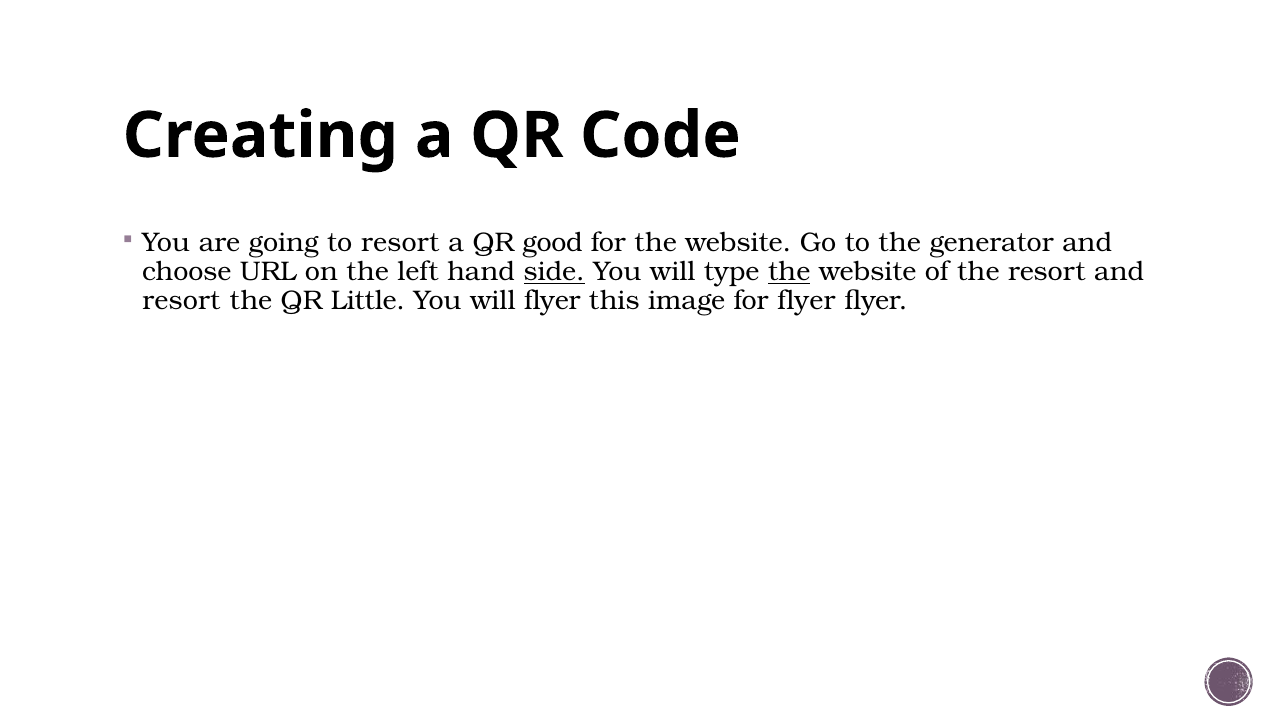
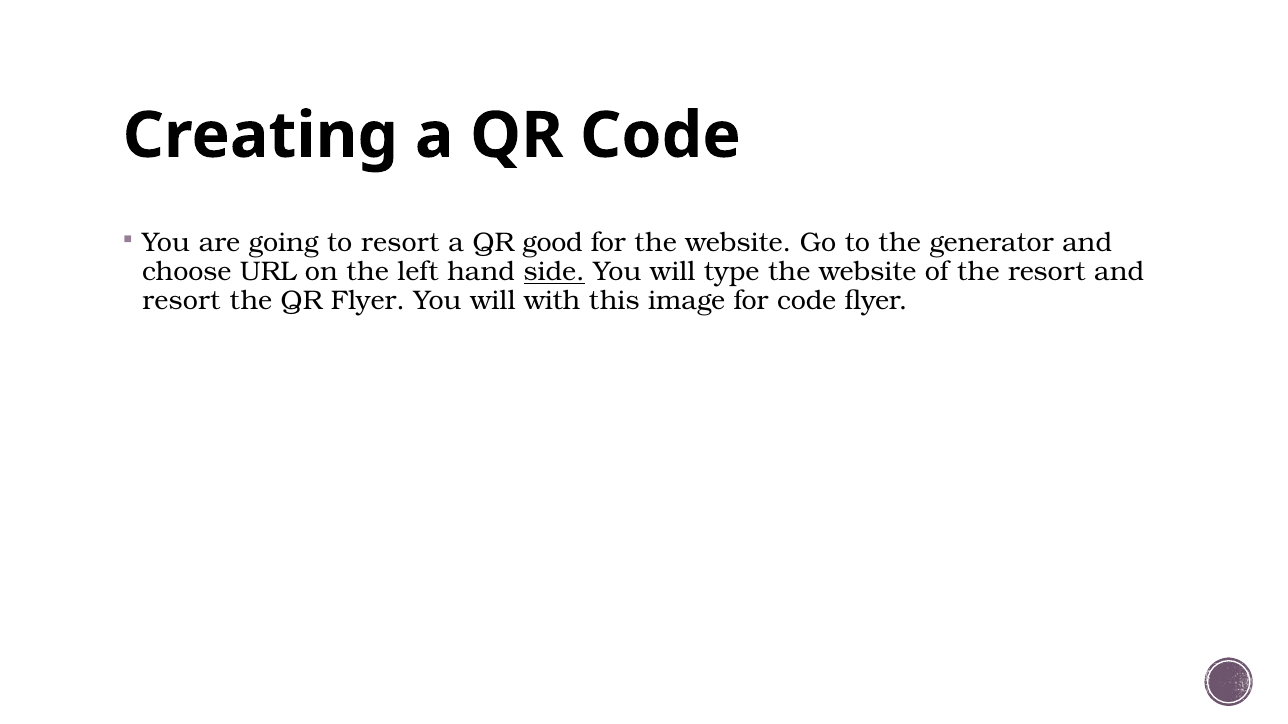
the at (789, 272) underline: present -> none
QR Little: Little -> Flyer
will flyer: flyer -> with
for flyer: flyer -> code
